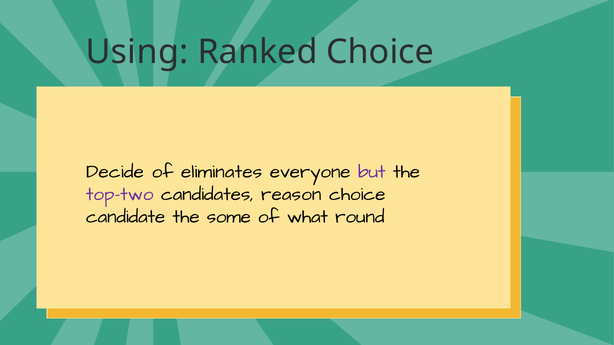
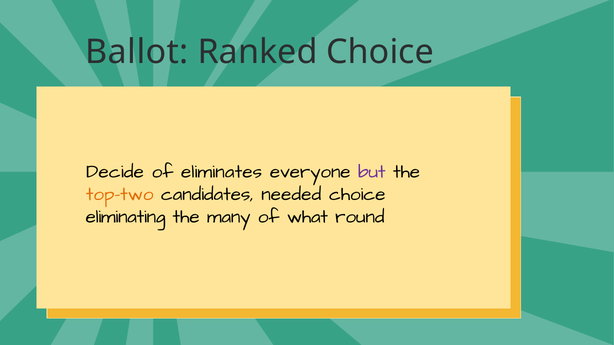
Using: Using -> Ballot
top-two colour: purple -> orange
reason: reason -> needed
candidate: candidate -> eliminating
some: some -> many
